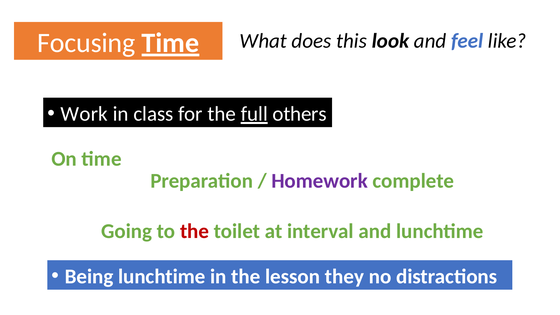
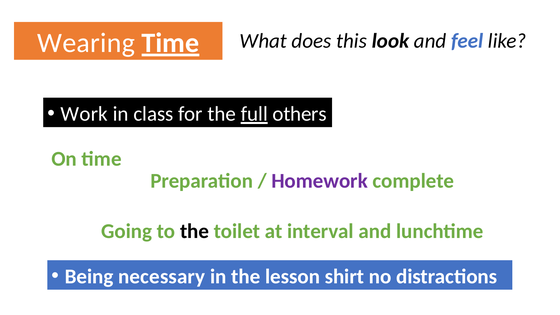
Focusing: Focusing -> Wearing
the at (195, 231) colour: red -> black
Being lunchtime: lunchtime -> necessary
they: they -> shirt
